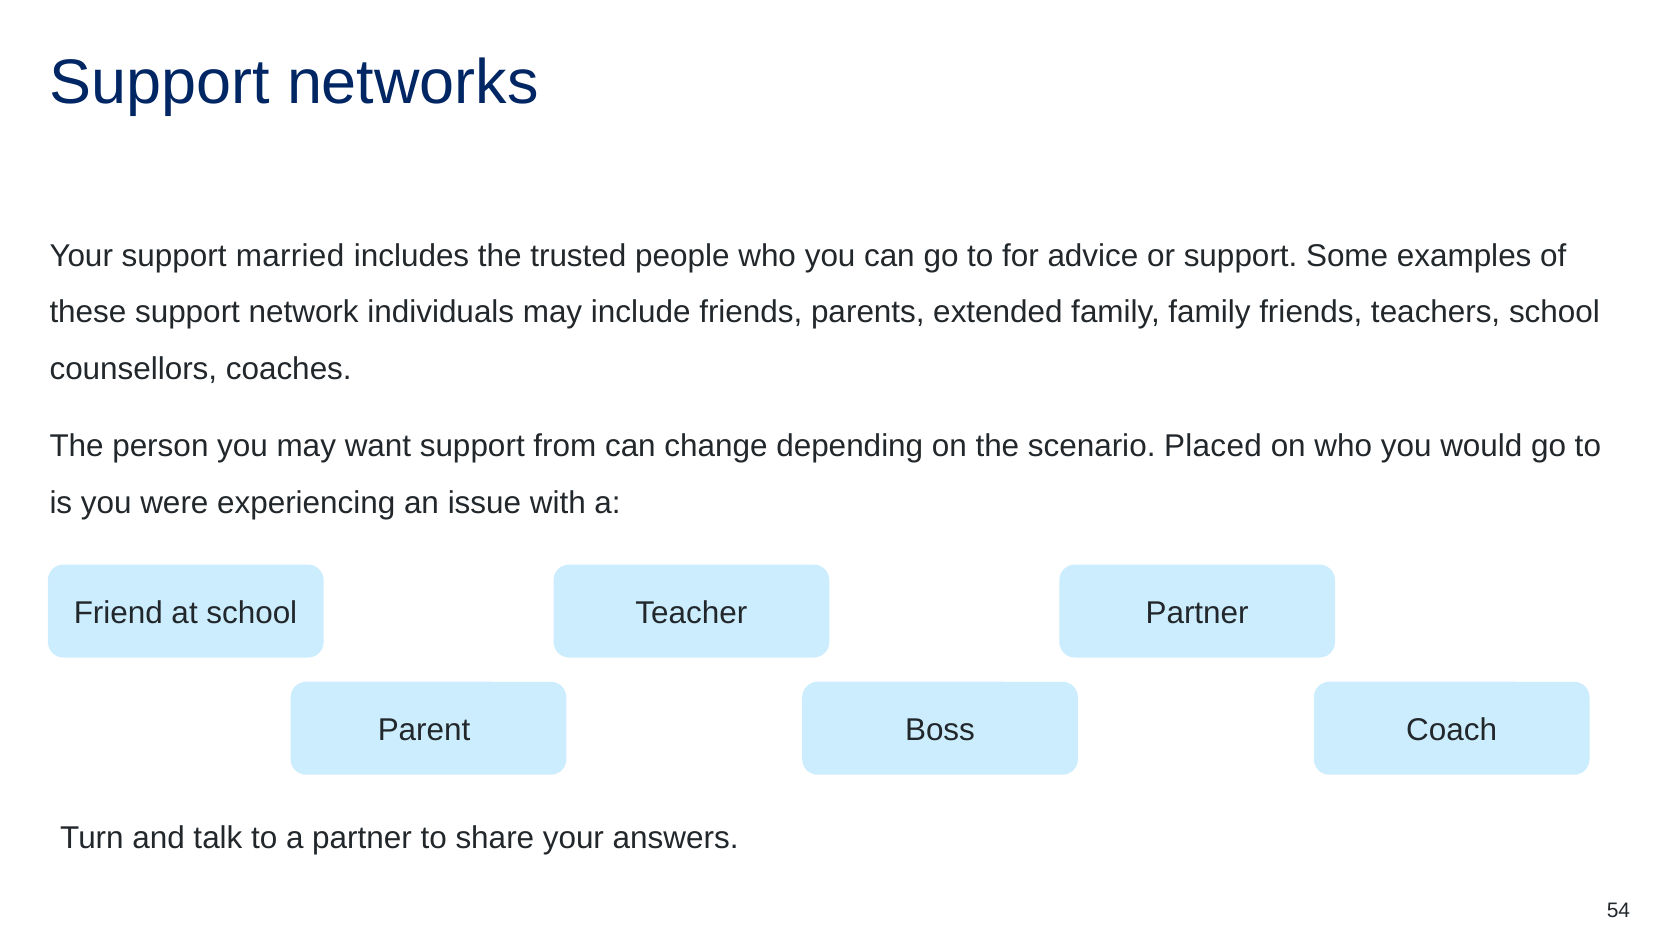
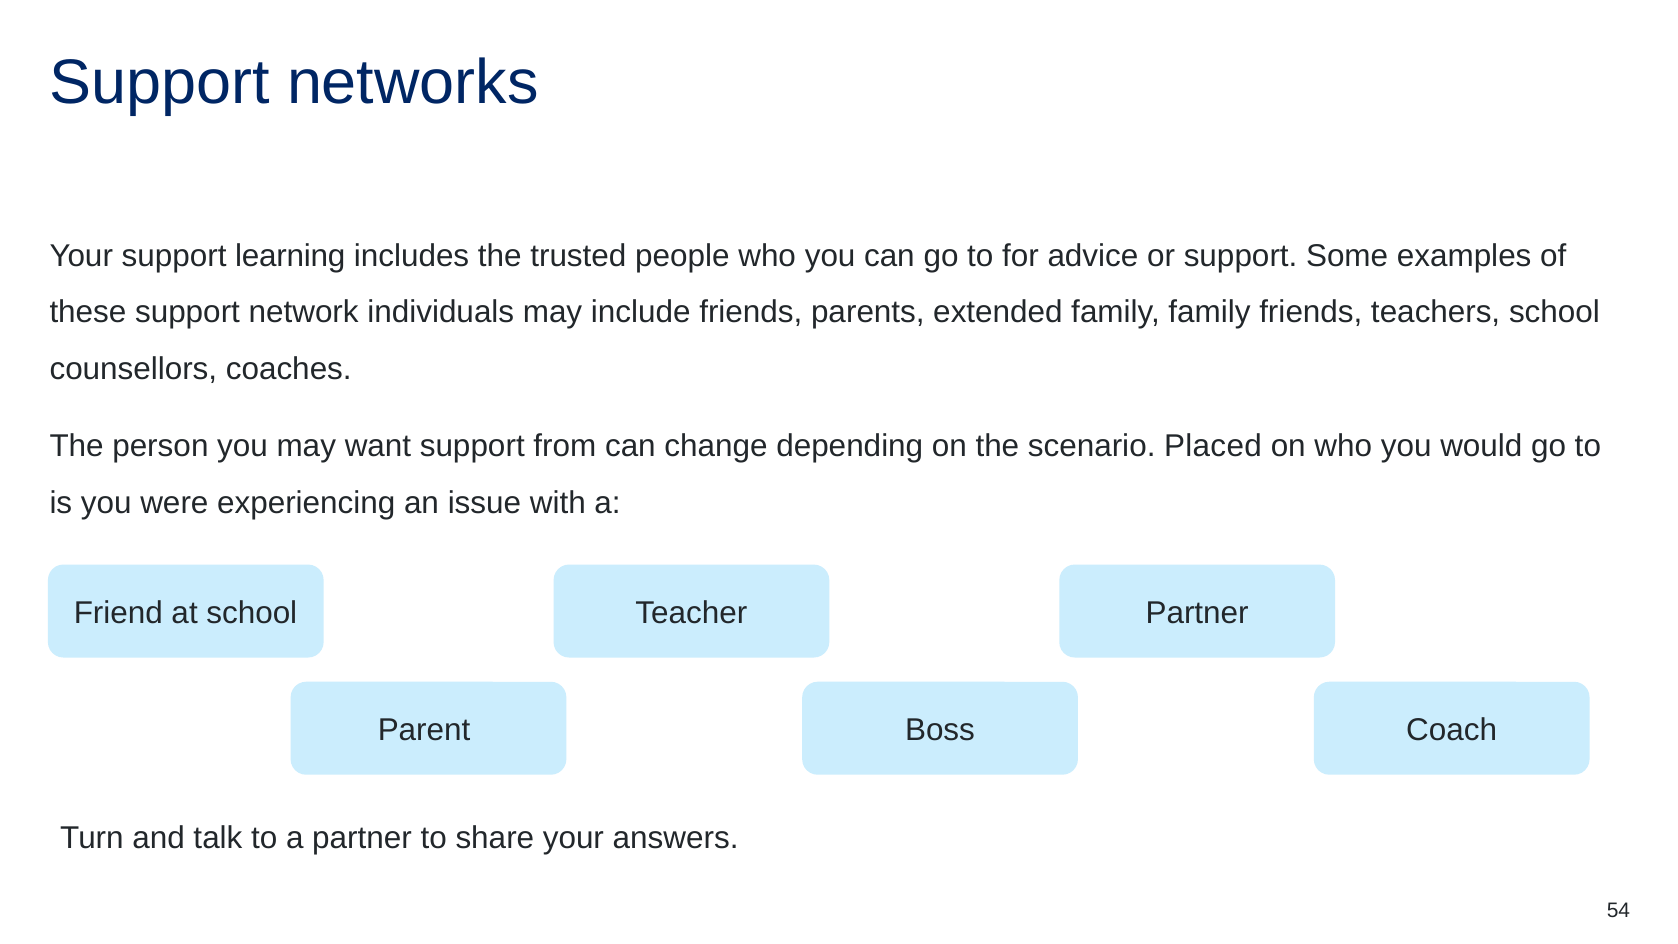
married: married -> learning
